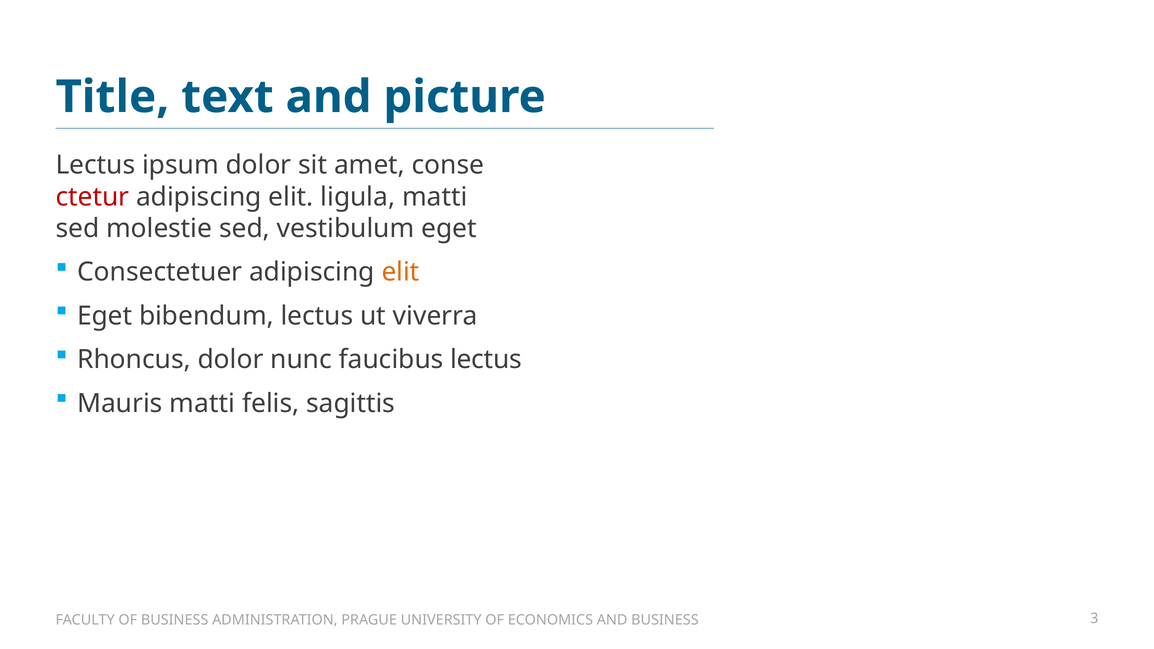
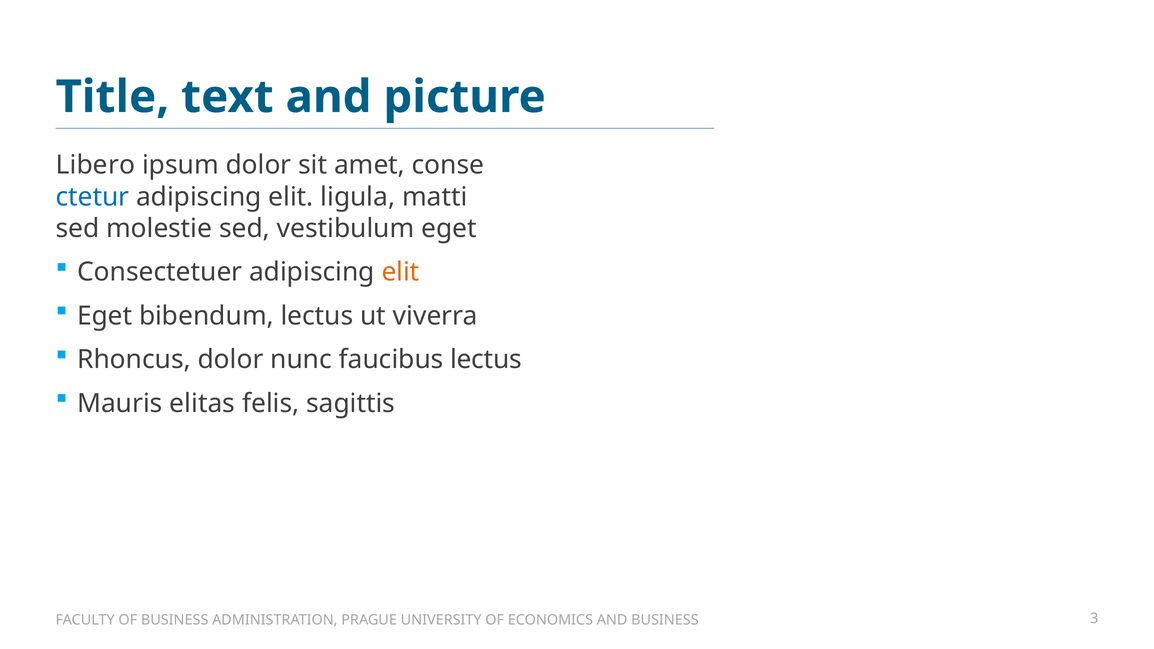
Lectus at (95, 165): Lectus -> Libero
ctetur colour: red -> blue
Mauris matti: matti -> elitas
